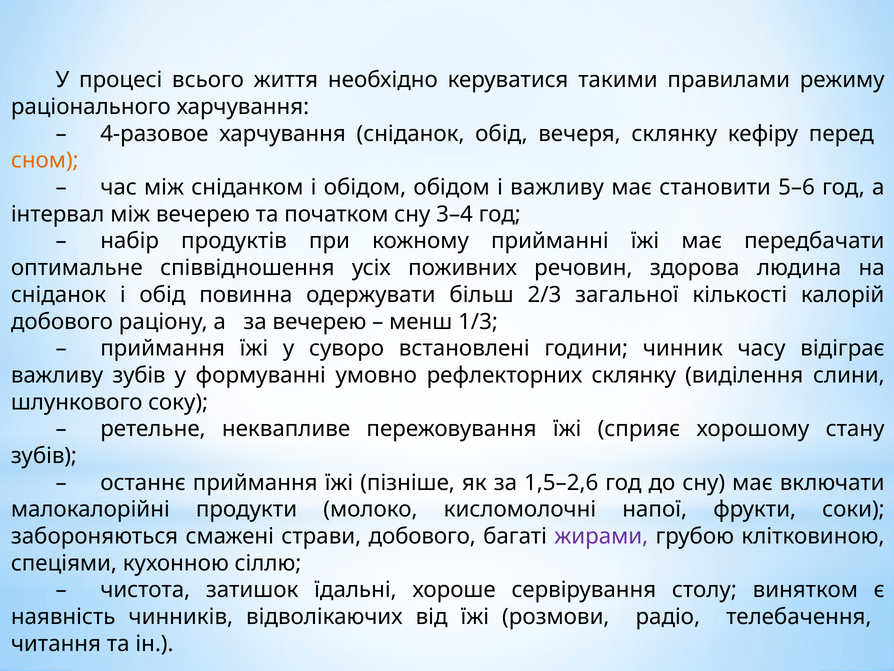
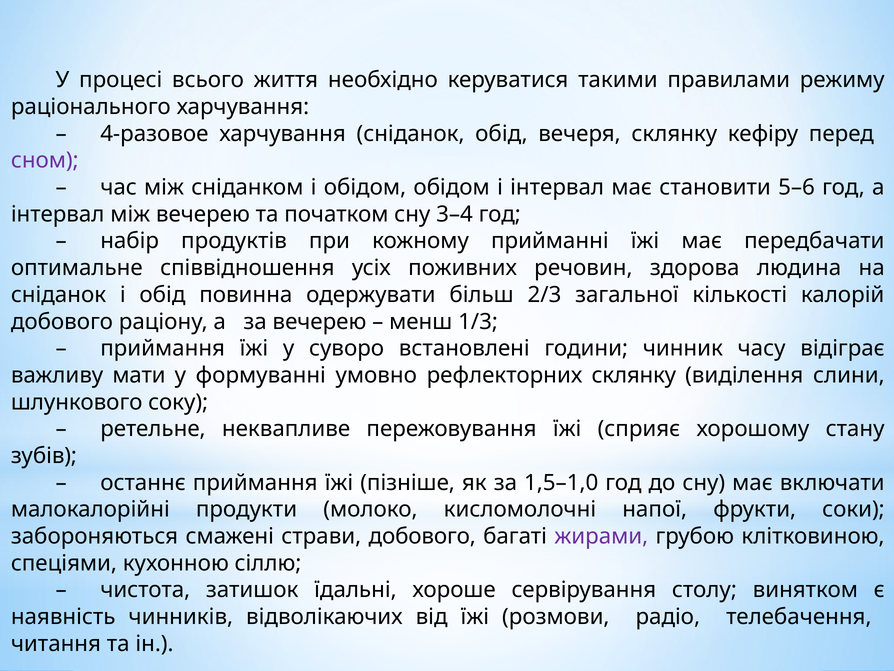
сном colour: orange -> purple
і важливу: важливу -> інтервал
важливу зубів: зубів -> мати
1,5–2,6: 1,5–2,6 -> 1,5–1,0
